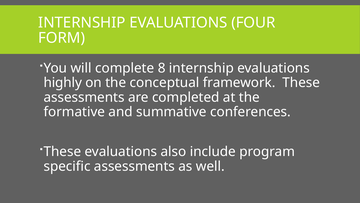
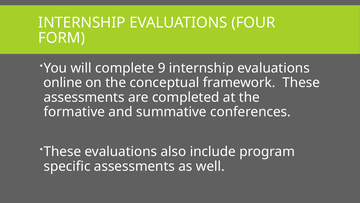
8: 8 -> 9
highly: highly -> online
